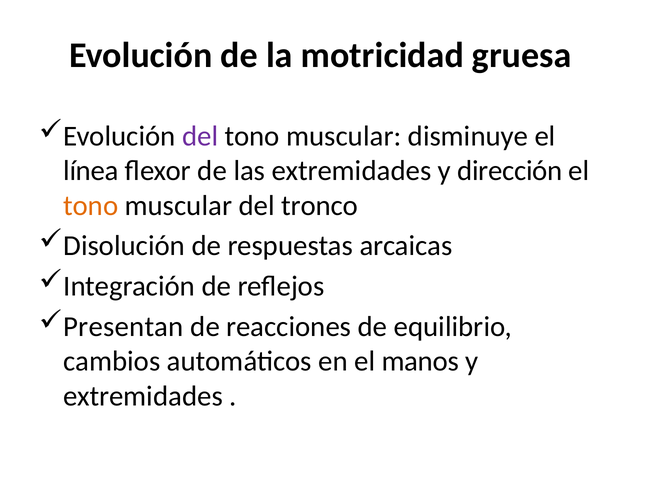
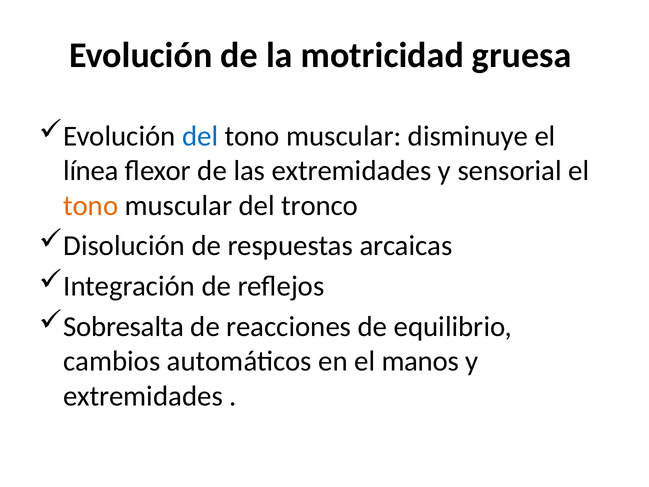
del at (200, 136) colour: purple -> blue
dirección: dirección -> sensorial
Presentan: Presentan -> Sobresalta
